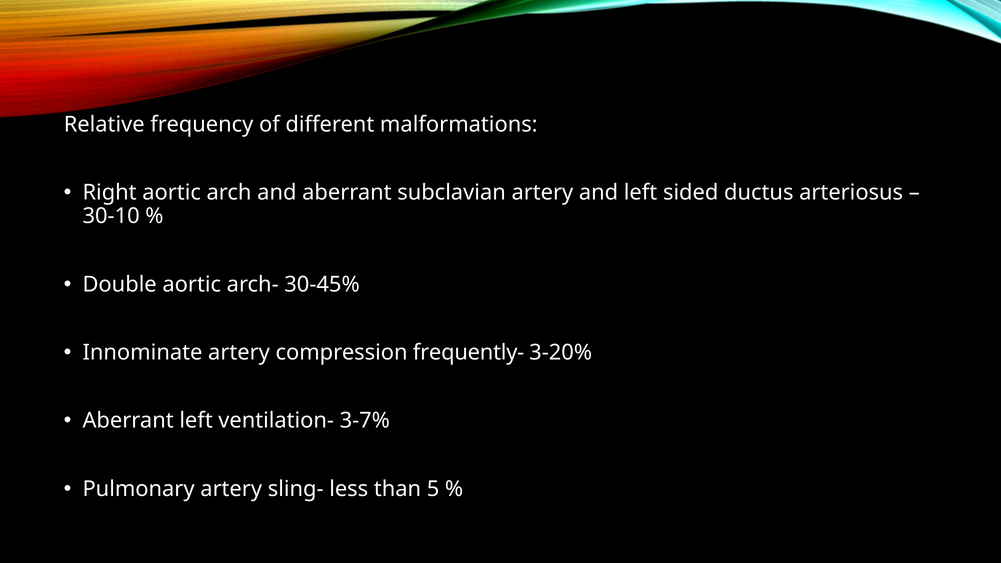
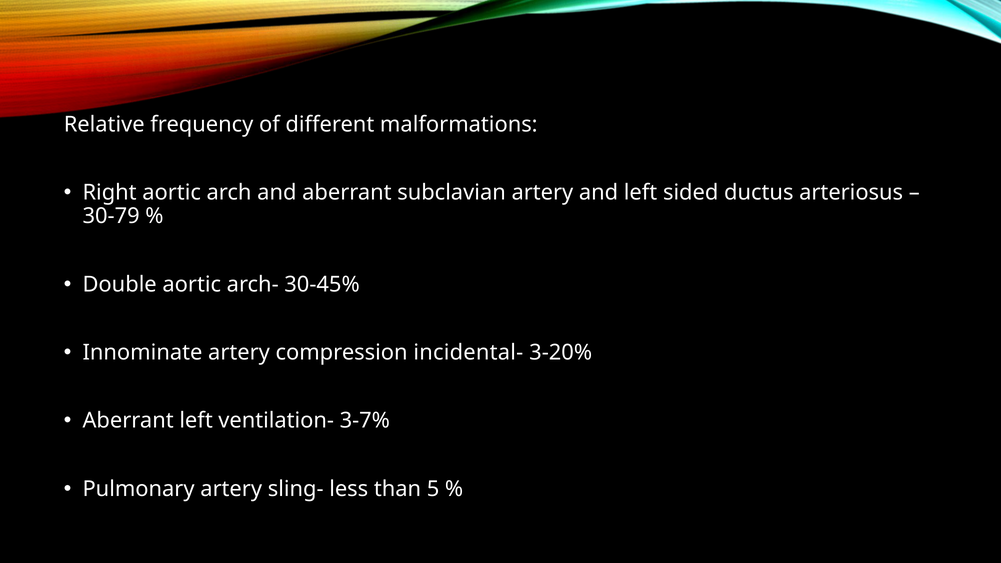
30-10: 30-10 -> 30-79
frequently-: frequently- -> incidental-
